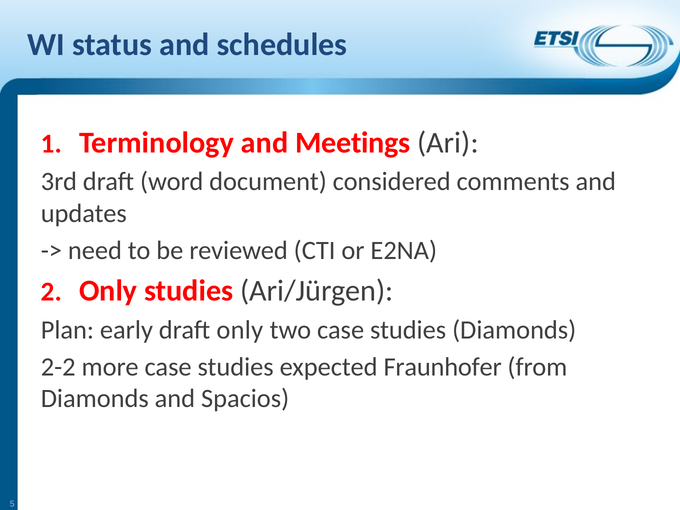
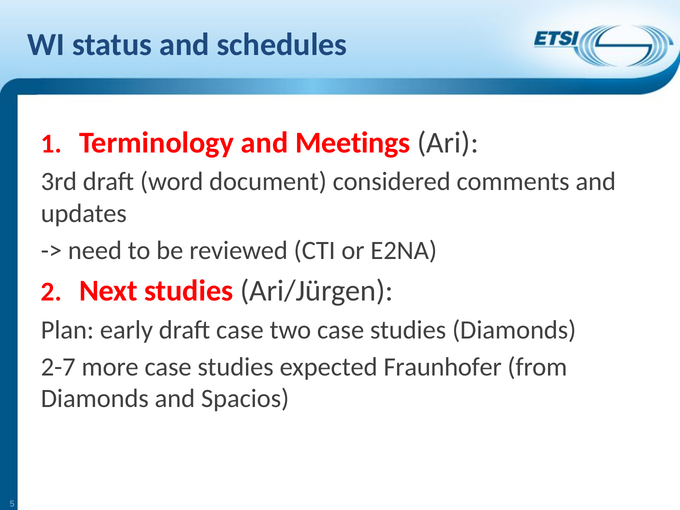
Only at (108, 291): Only -> Next
draft only: only -> case
2-2: 2-2 -> 2-7
